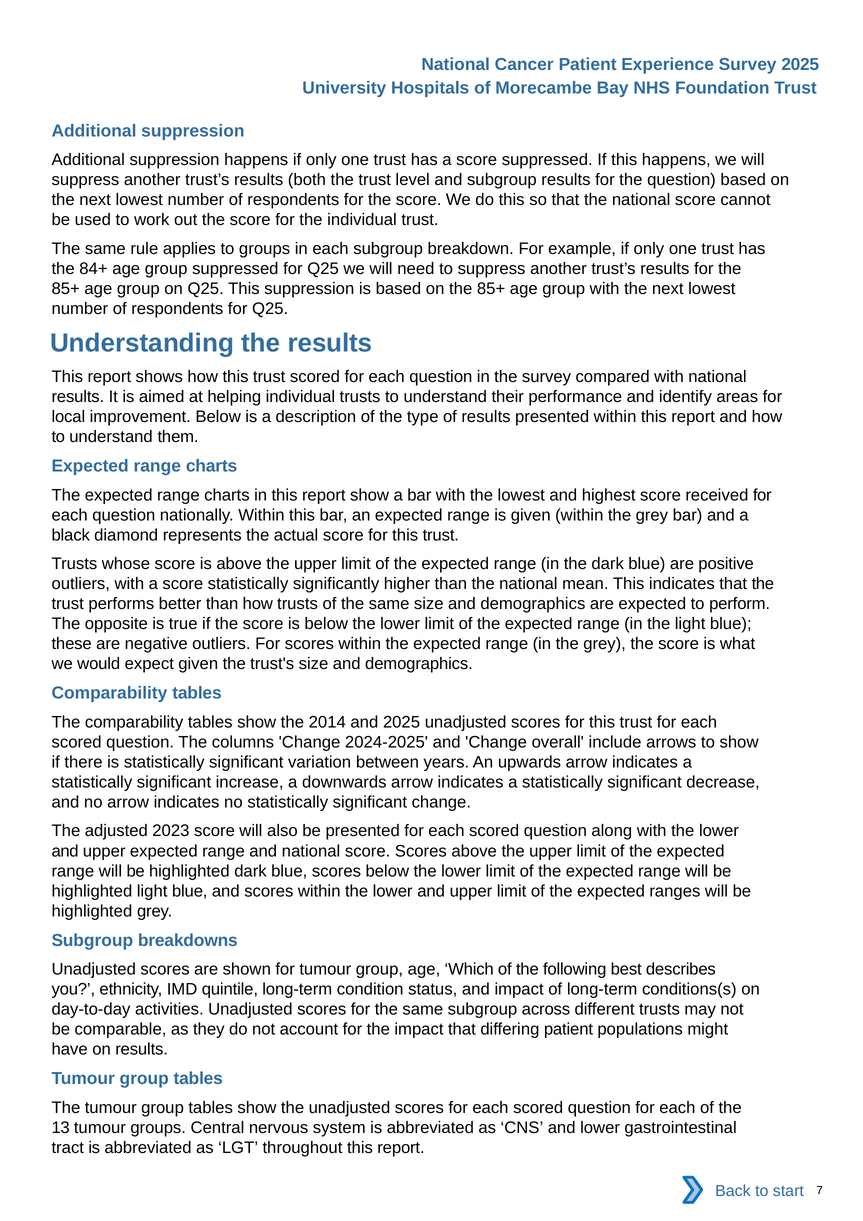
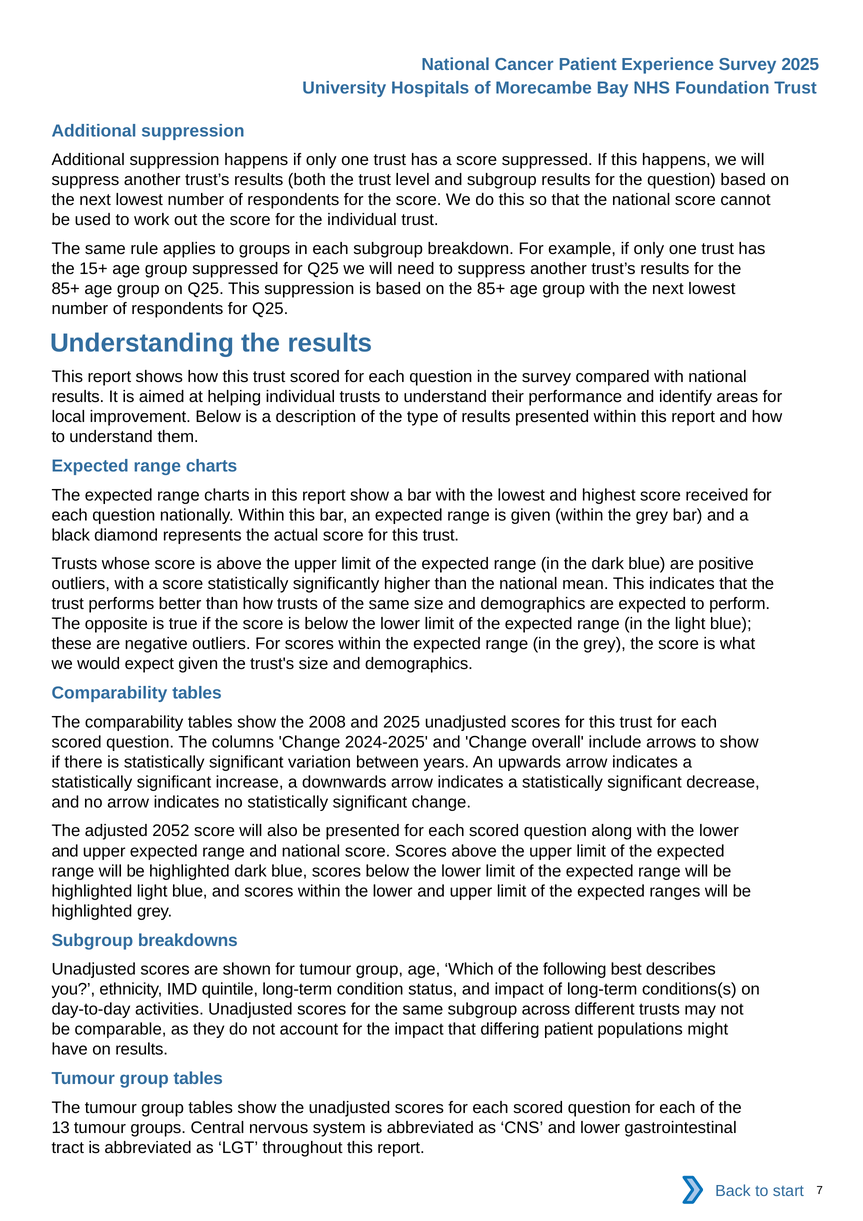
84+: 84+ -> 15+
2014: 2014 -> 2008
2023: 2023 -> 2052
